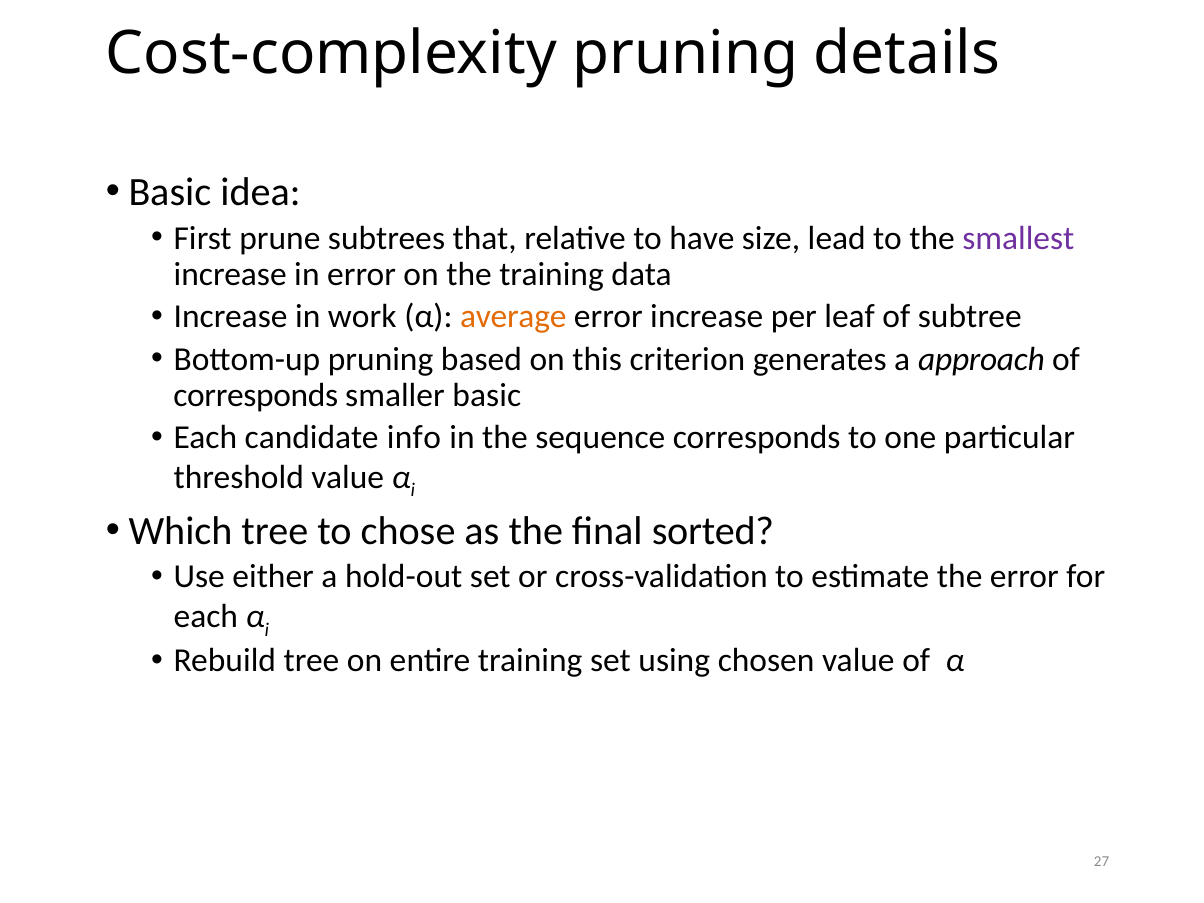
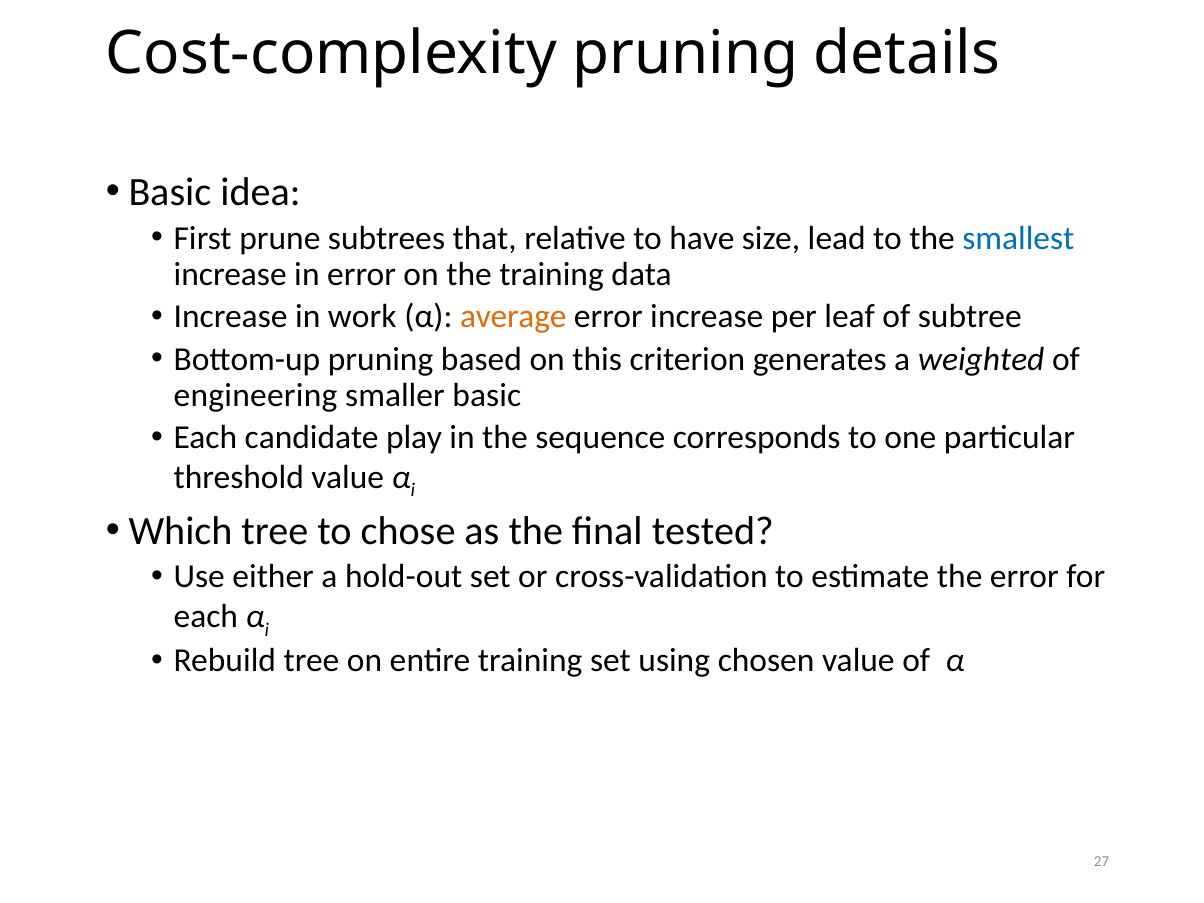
smallest colour: purple -> blue
approach: approach -> weighted
corresponds at (256, 395): corresponds -> engineering
info: info -> play
sorted: sorted -> tested
